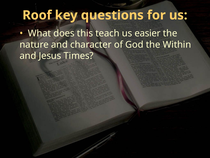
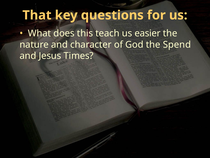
Roof: Roof -> That
Within: Within -> Spend
